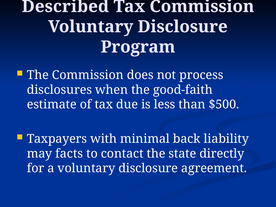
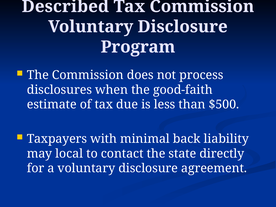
facts: facts -> local
